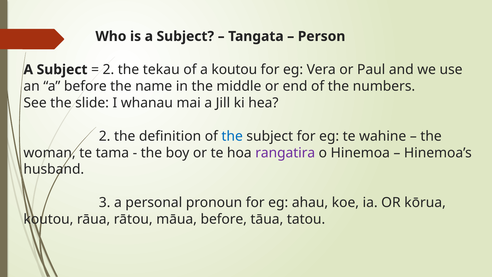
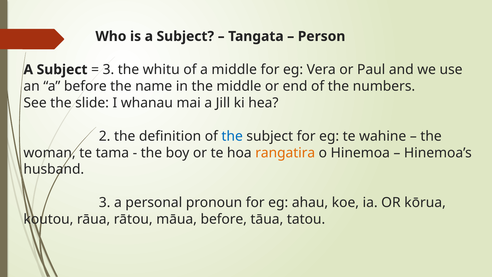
2 at (108, 70): 2 -> 3
tekau: tekau -> whitu
a koutou: koutou -> middle
rangatira colour: purple -> orange
